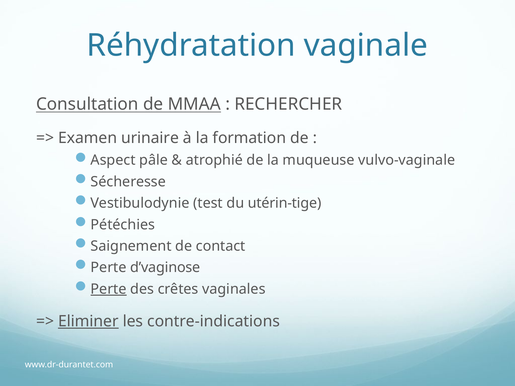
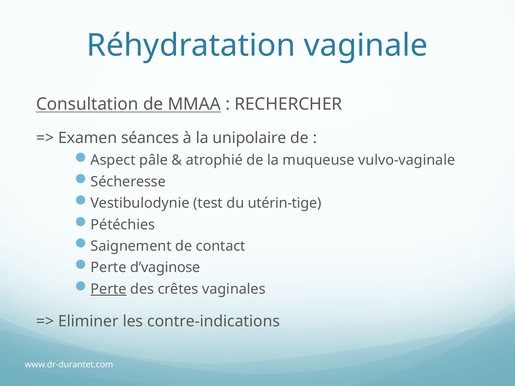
urinaire: urinaire -> séances
formation: formation -> unipolaire
Eliminer underline: present -> none
